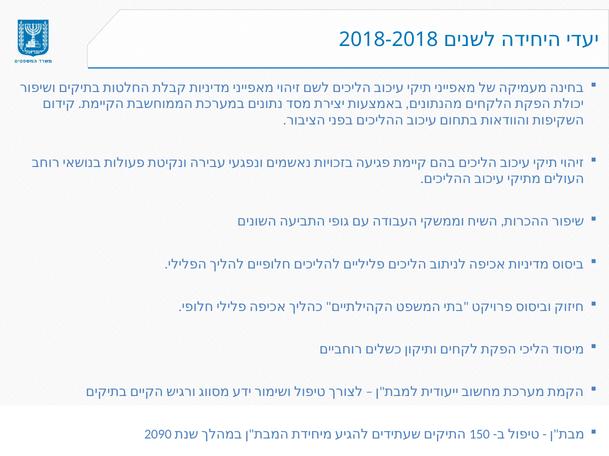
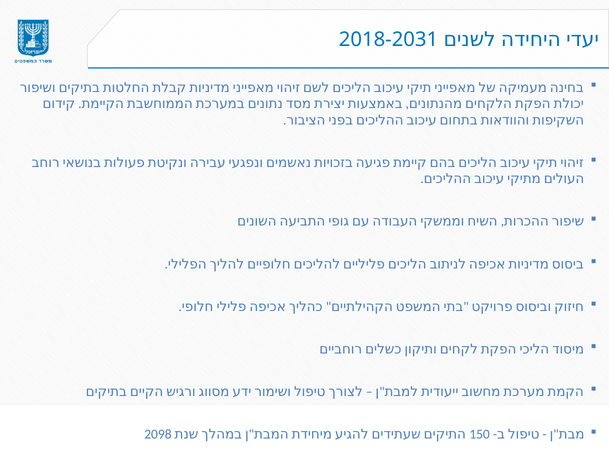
2018-2018: 2018-2018 -> 2018-2031
2090: 2090 -> 2098
